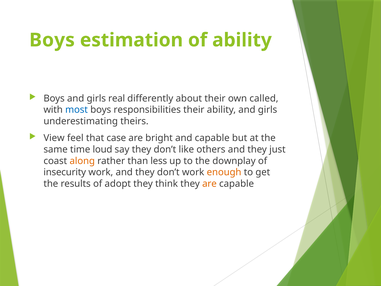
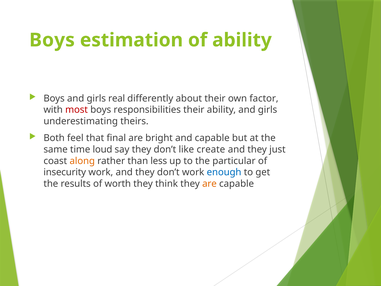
called: called -> factor
most colour: blue -> red
View: View -> Both
case: case -> final
others: others -> create
downplay: downplay -> particular
enough colour: orange -> blue
adopt: adopt -> worth
